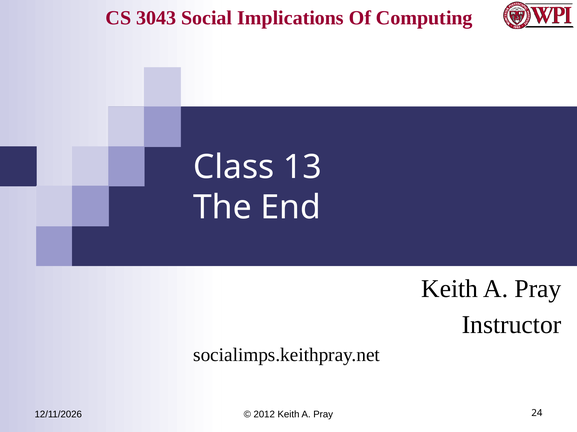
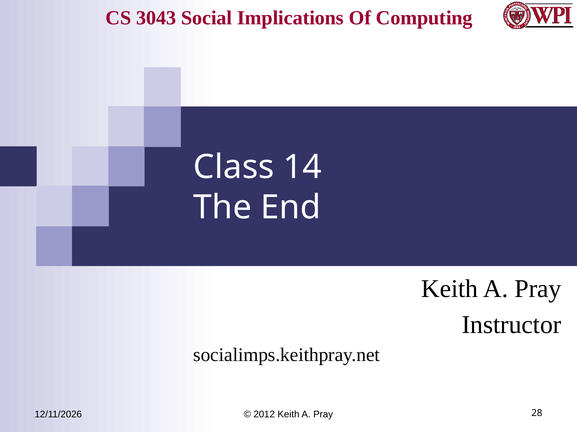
13: 13 -> 14
24: 24 -> 28
